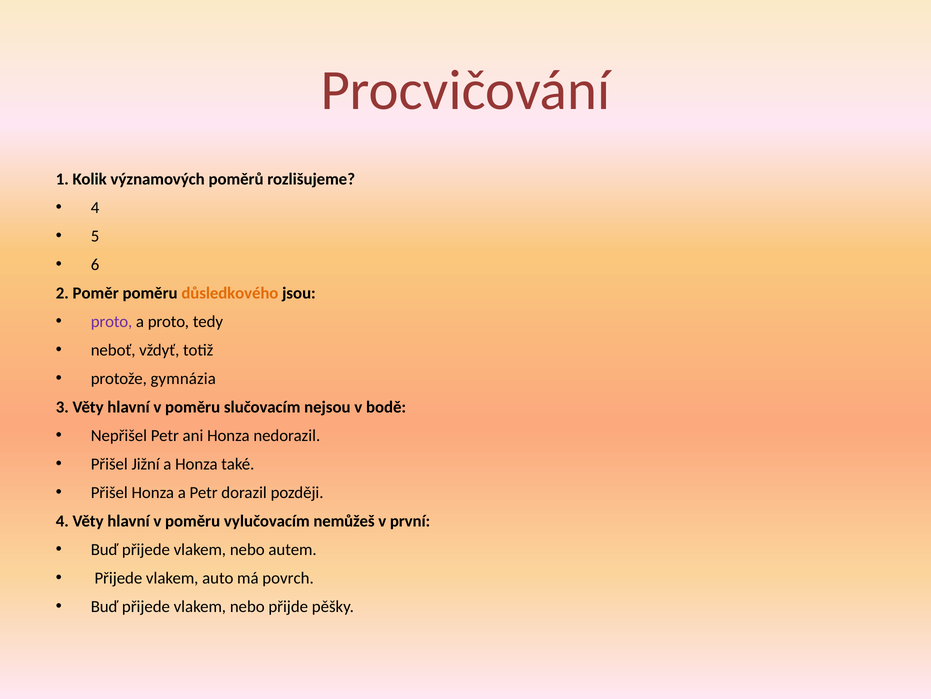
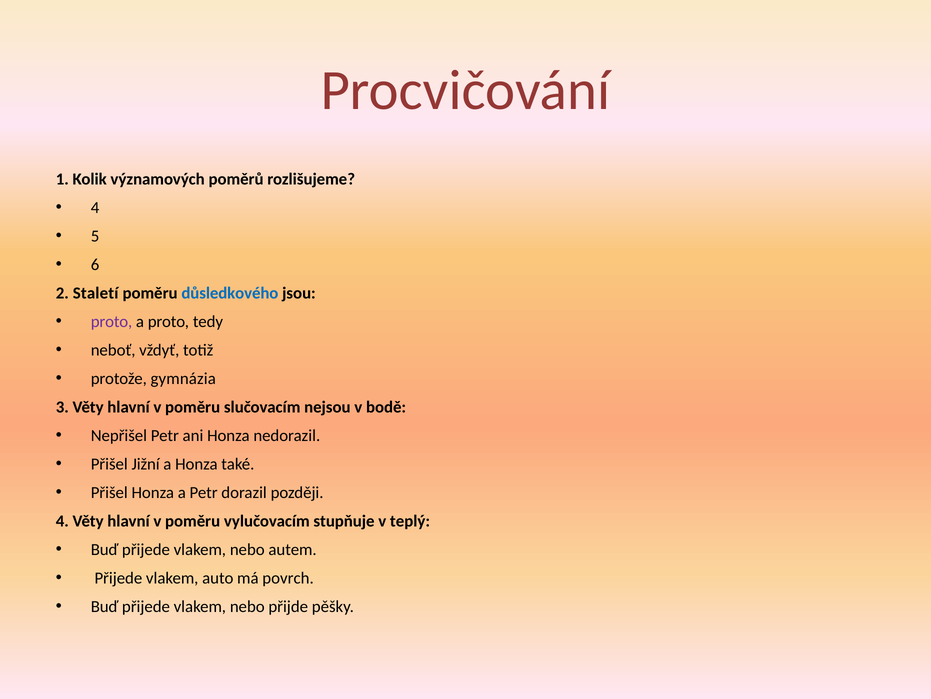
Poměr: Poměr -> Staletí
důsledkového colour: orange -> blue
nemůžeš: nemůžeš -> stupňuje
první: první -> teplý
